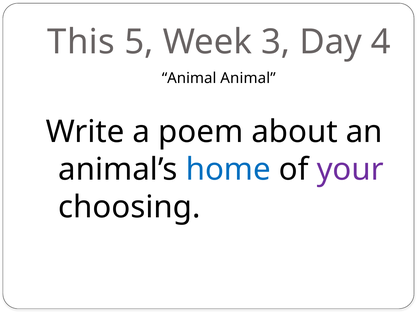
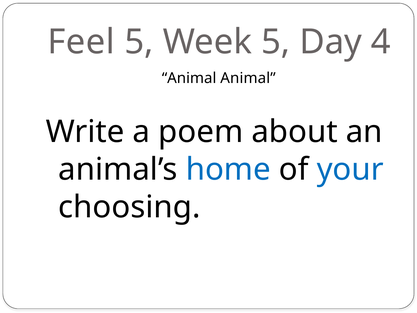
This: This -> Feel
Week 3: 3 -> 5
your colour: purple -> blue
